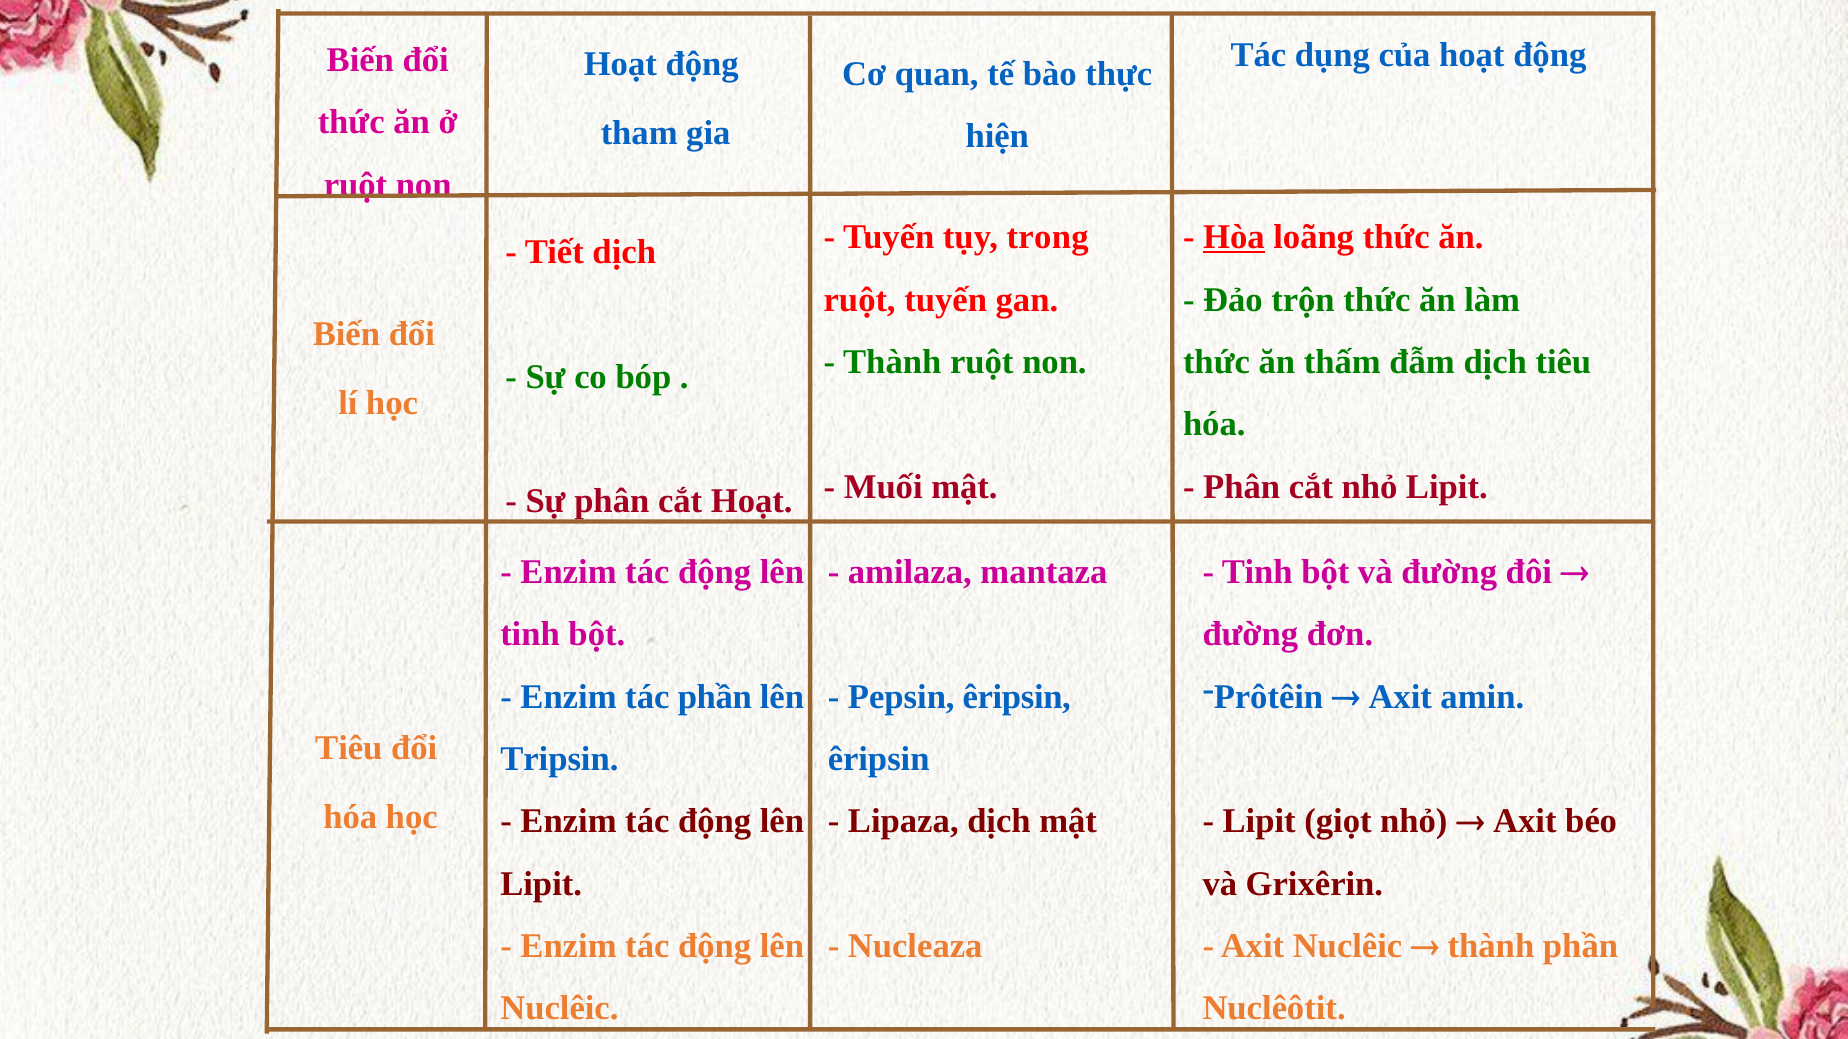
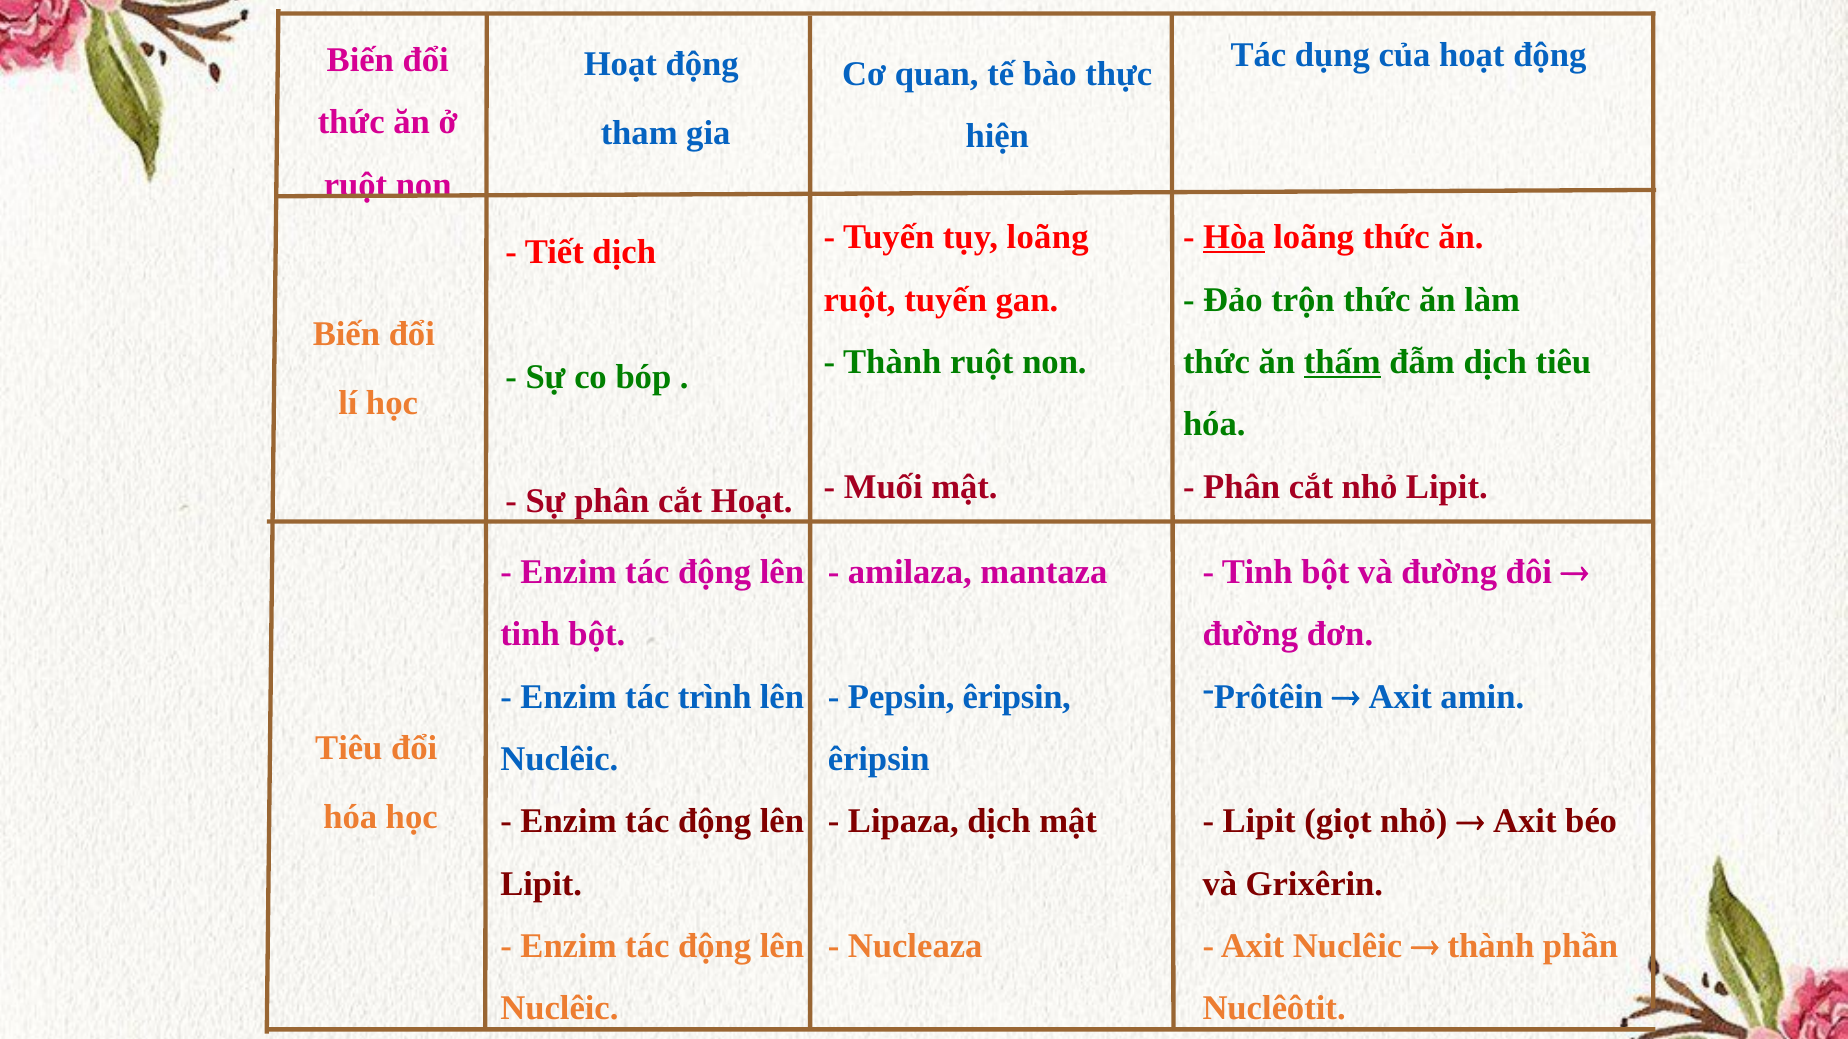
tụy trong: trong -> loãng
thấm underline: none -> present
tác phần: phần -> trình
Tripsin at (559, 760): Tripsin -> Nuclêic
